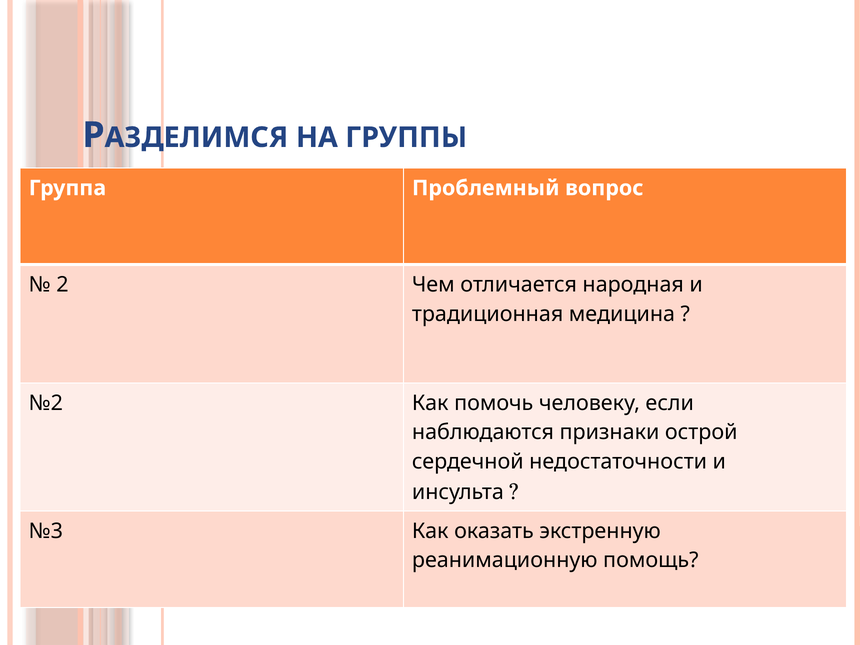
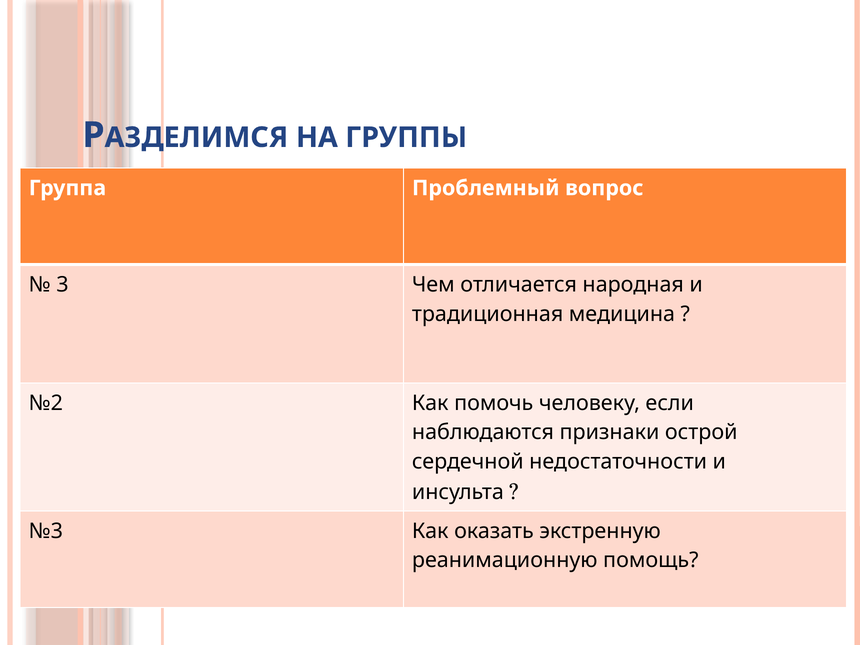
2: 2 -> 3
